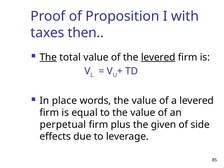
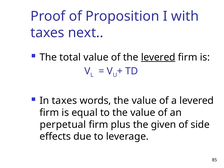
then: then -> next
The at (48, 57) underline: present -> none
In place: place -> taxes
